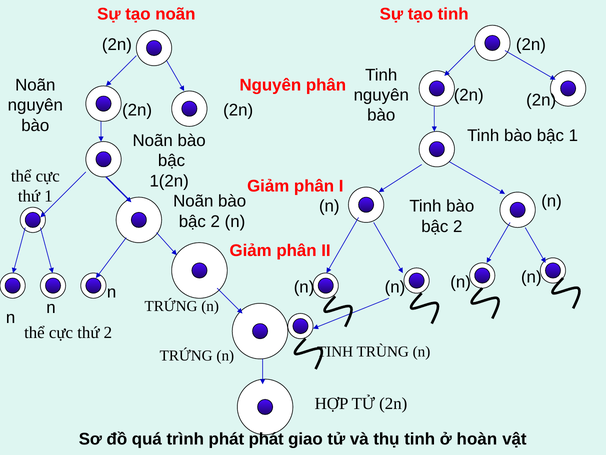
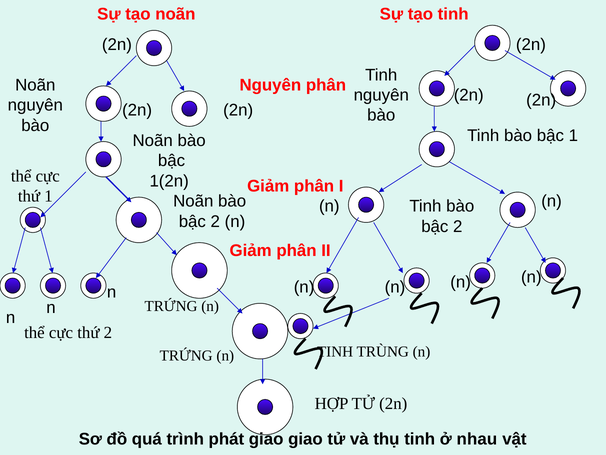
phát phát: phát -> giao
hoàn: hoàn -> nhau
